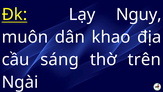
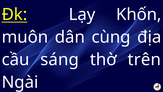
Nguy: Nguy -> Khốn
khao: khao -> cùng
